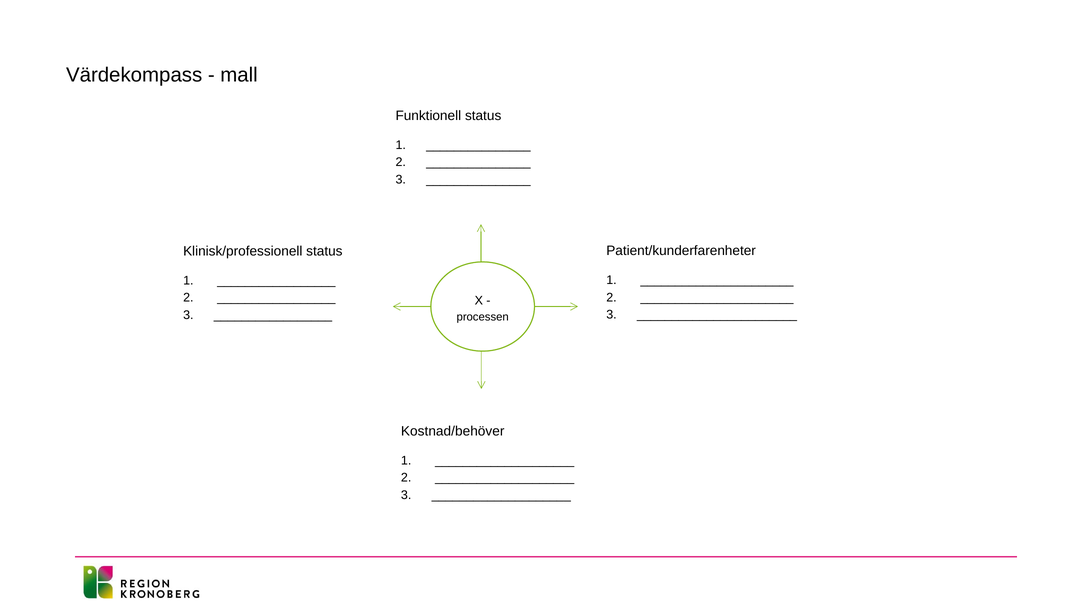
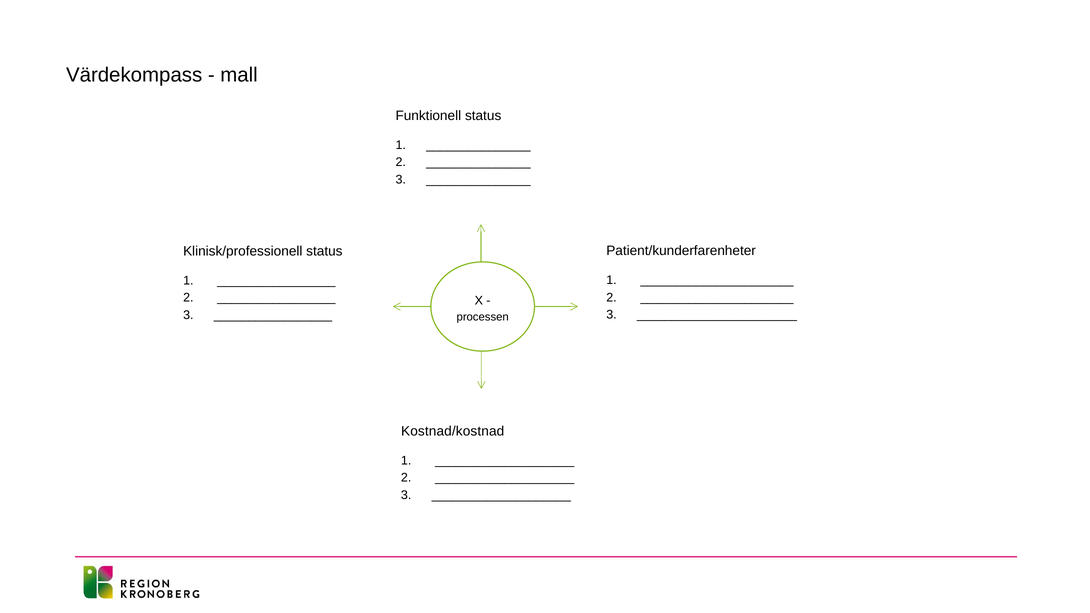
Kostnad/behöver: Kostnad/behöver -> Kostnad/kostnad
